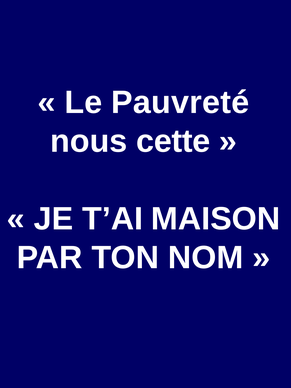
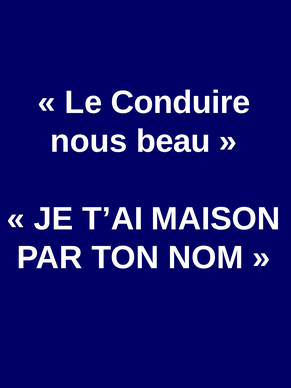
Pauvreté: Pauvreté -> Conduire
cette: cette -> beau
